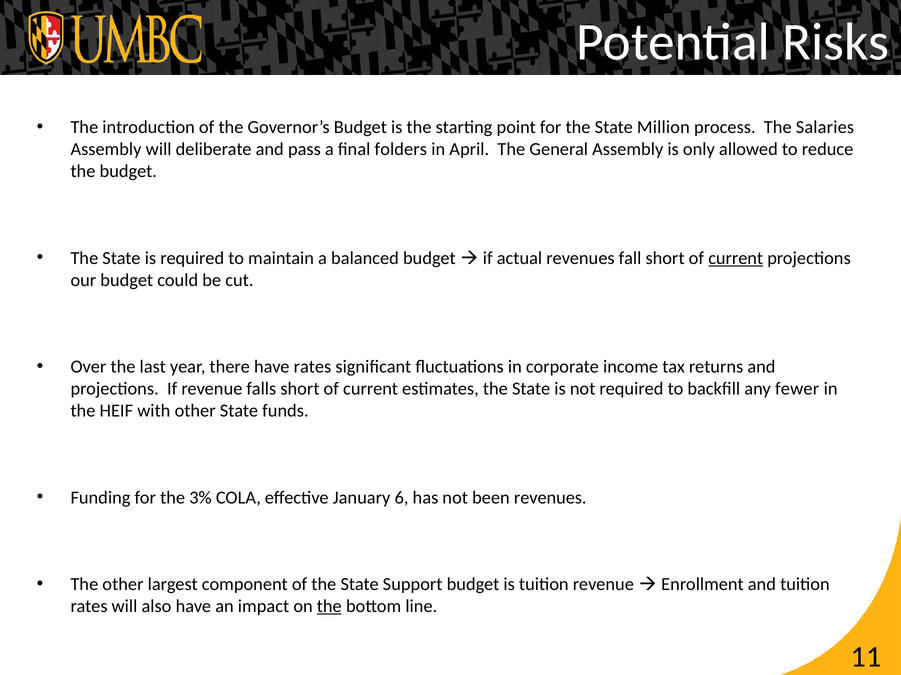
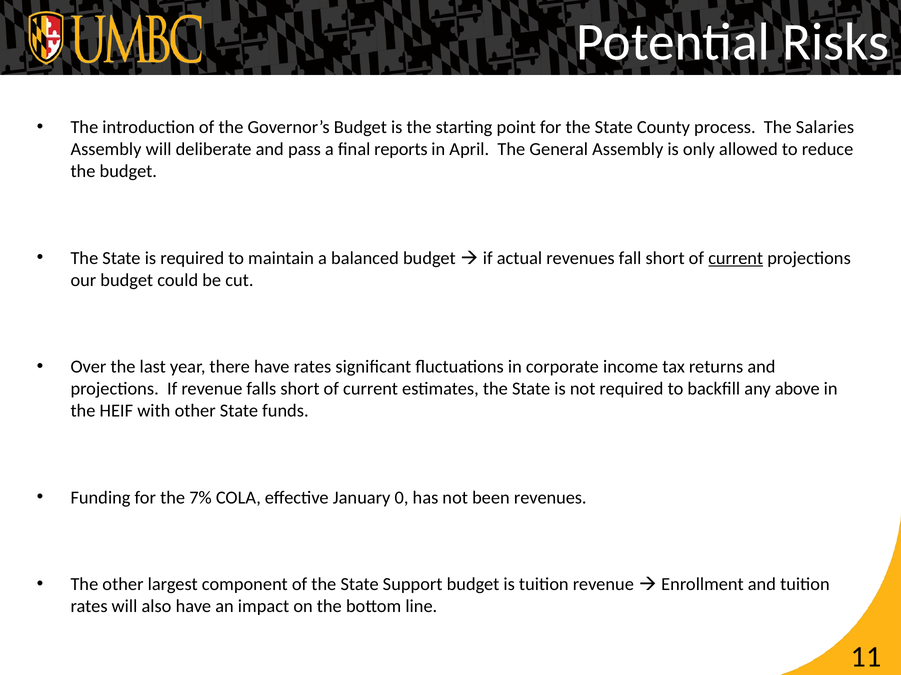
Million: Million -> County
folders: folders -> reports
fewer: fewer -> above
3%: 3% -> 7%
6: 6 -> 0
the at (329, 607) underline: present -> none
